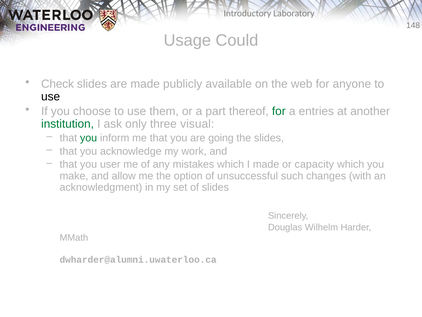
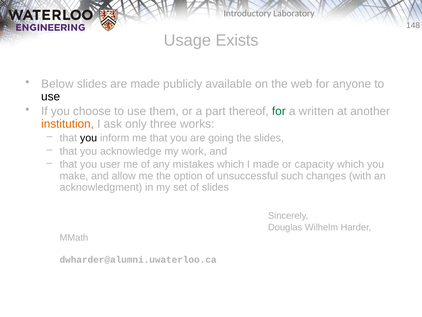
Could: Could -> Exists
Check: Check -> Below
entries: entries -> written
institution colour: green -> orange
visual: visual -> works
you at (89, 138) colour: green -> black
